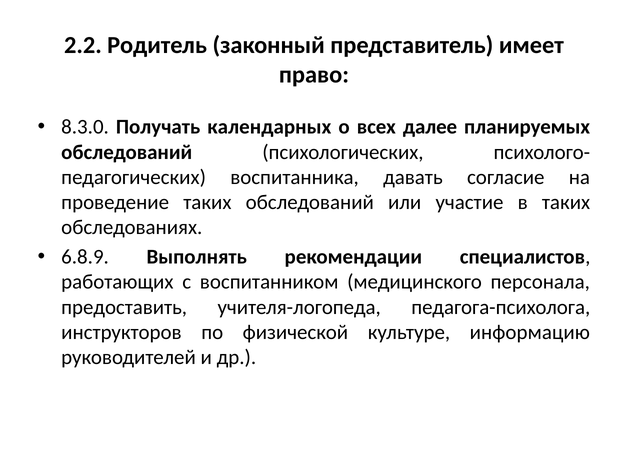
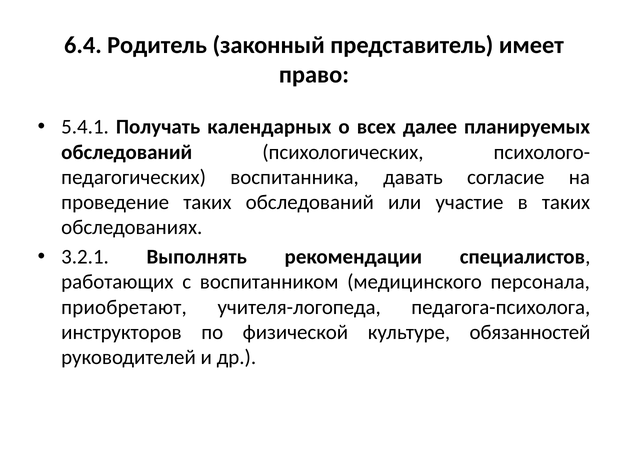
2.2: 2.2 -> 6.4
8.3.0: 8.3.0 -> 5.4.1
6.8.9: 6.8.9 -> 3.2.1
предоставить: предоставить -> приобретают
информацию: информацию -> обязанностей
